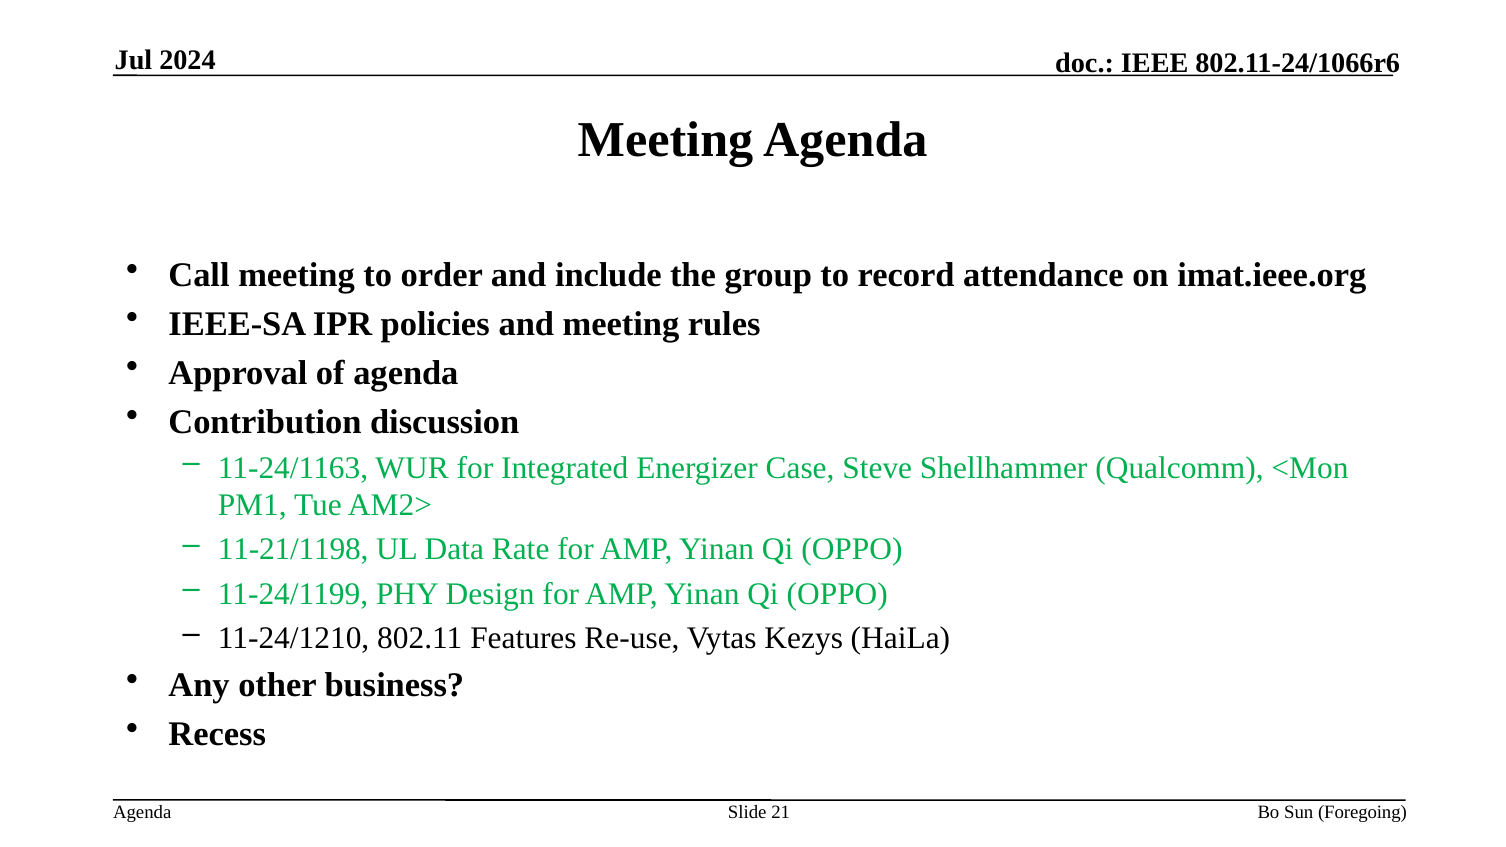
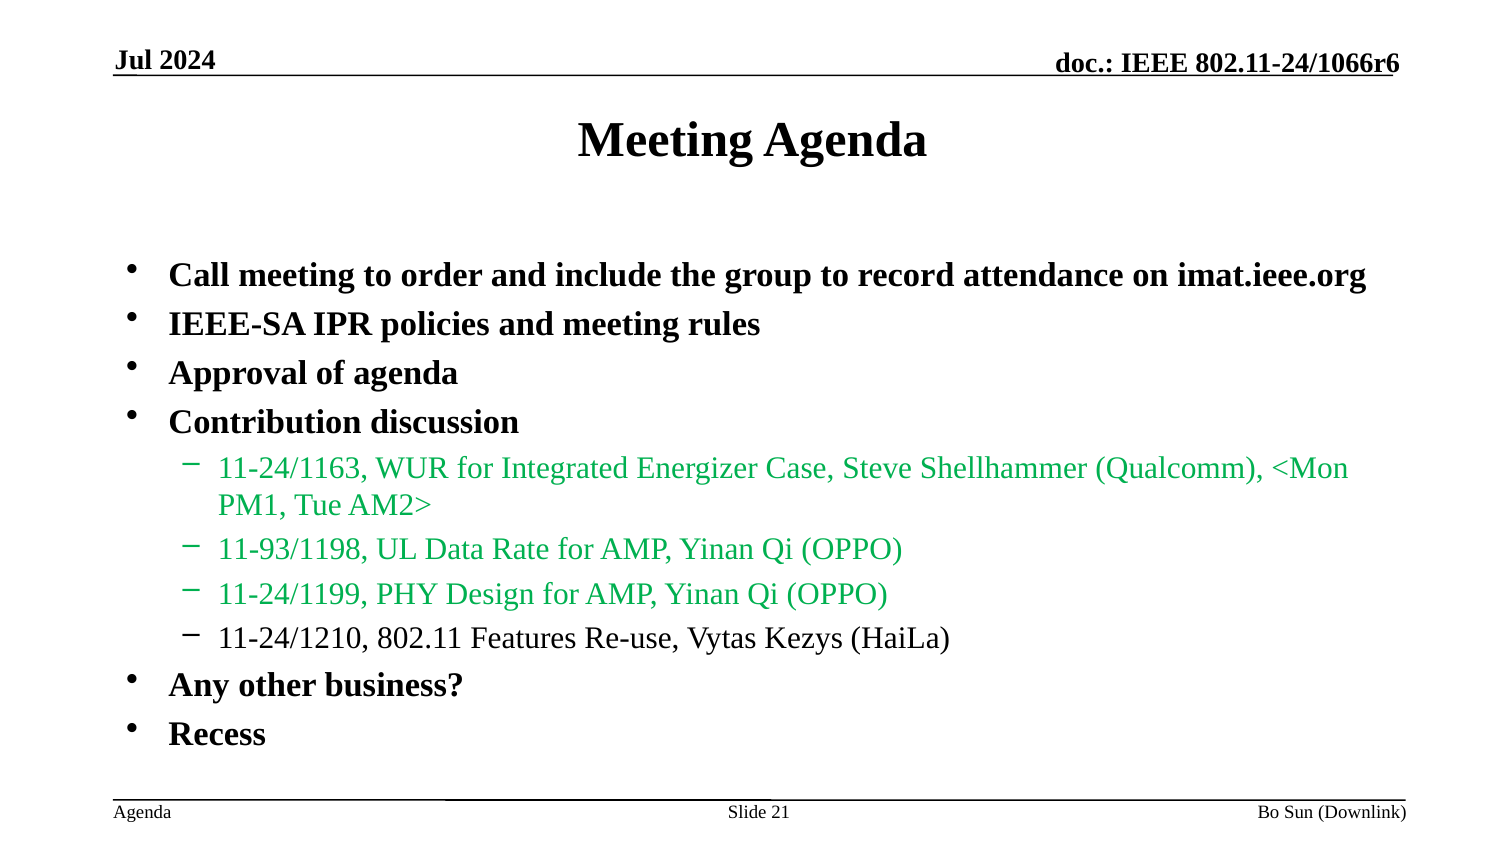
11-21/1198: 11-21/1198 -> 11-93/1198
Foregoing: Foregoing -> Downlink
